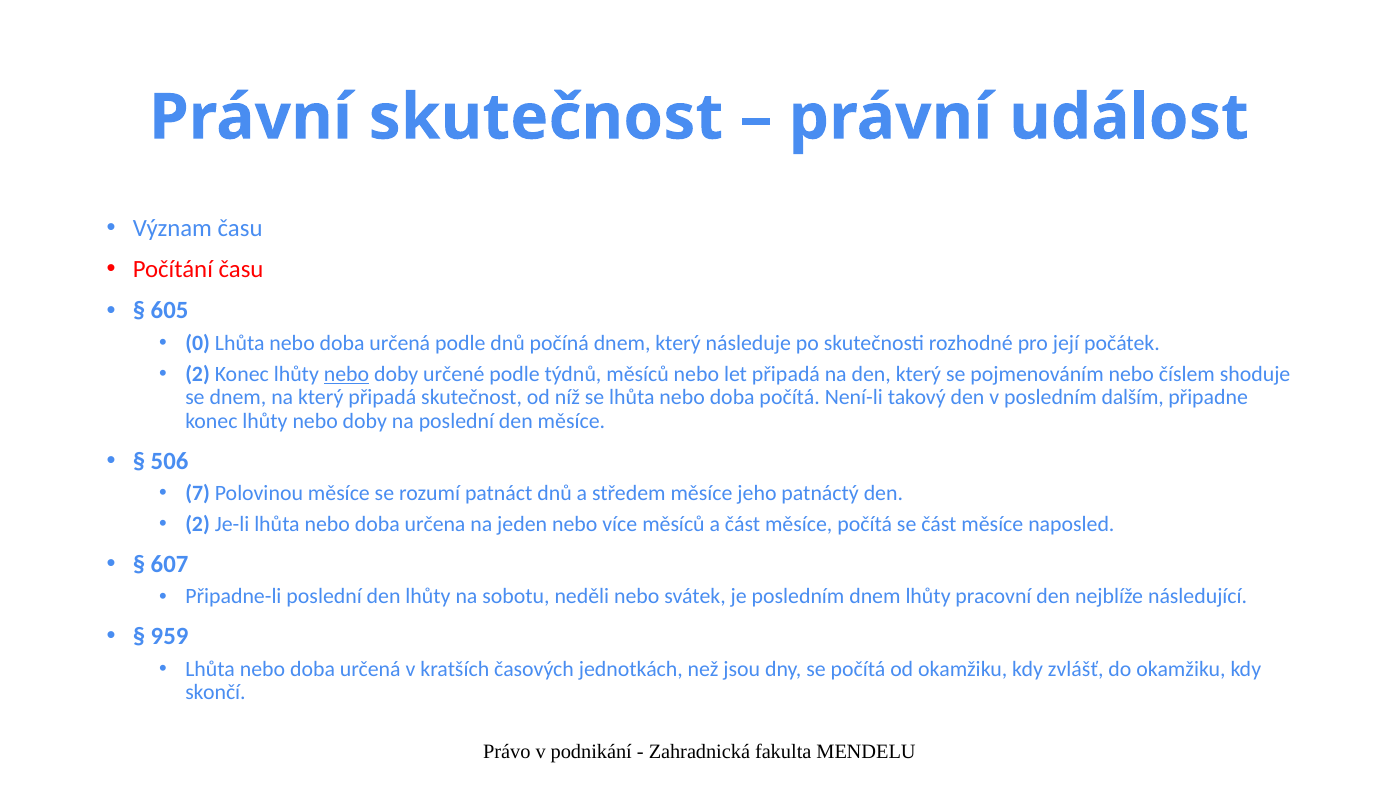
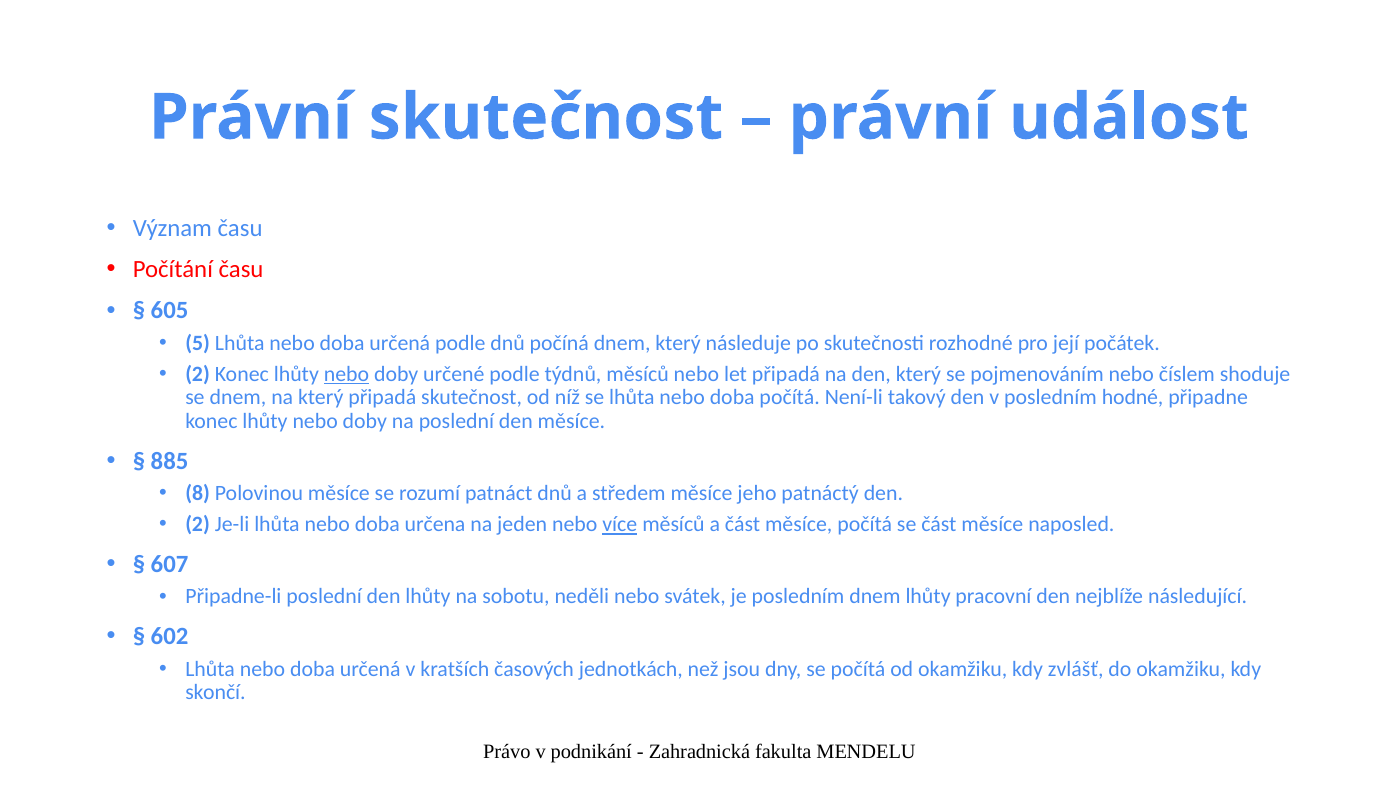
0: 0 -> 5
dalším: dalším -> hodné
506: 506 -> 885
7: 7 -> 8
více underline: none -> present
959: 959 -> 602
